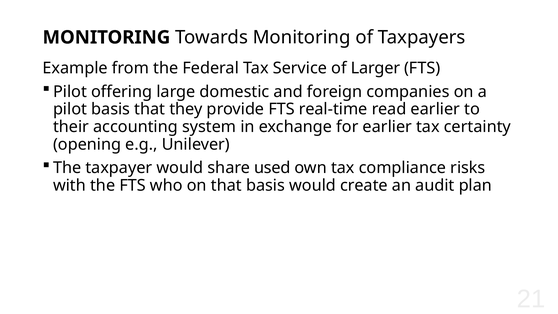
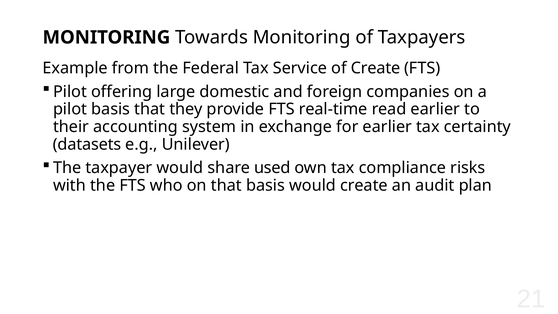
of Larger: Larger -> Create
opening: opening -> datasets
